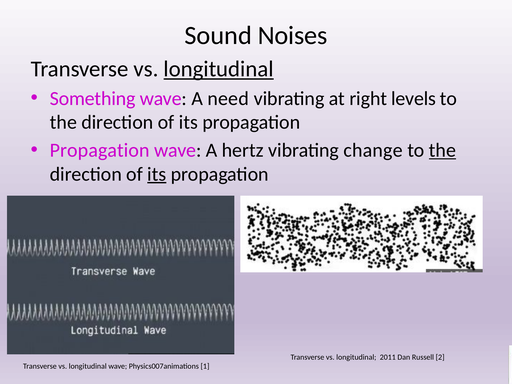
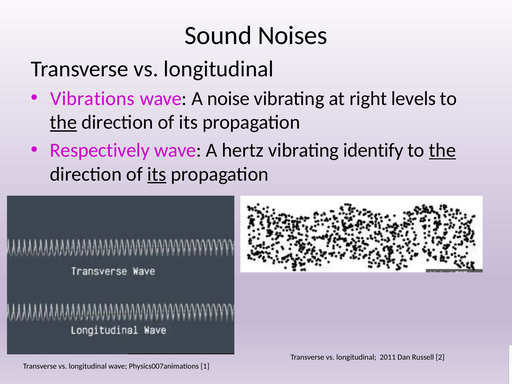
longitudinal at (219, 69) underline: present -> none
Something: Something -> Vibrations
need: need -> noise
the at (63, 122) underline: none -> present
Propagation at (100, 150): Propagation -> Respectively
change: change -> identify
